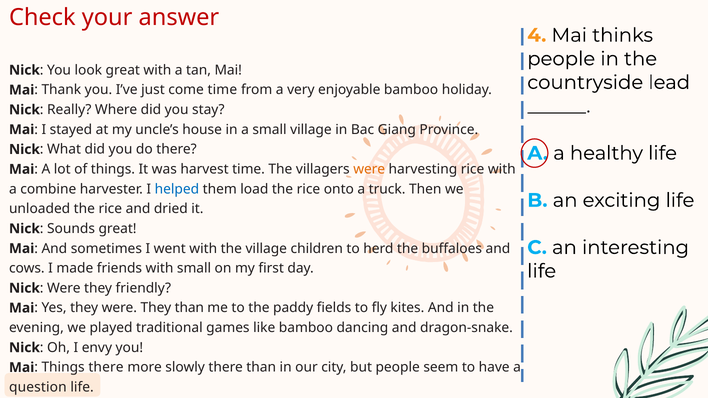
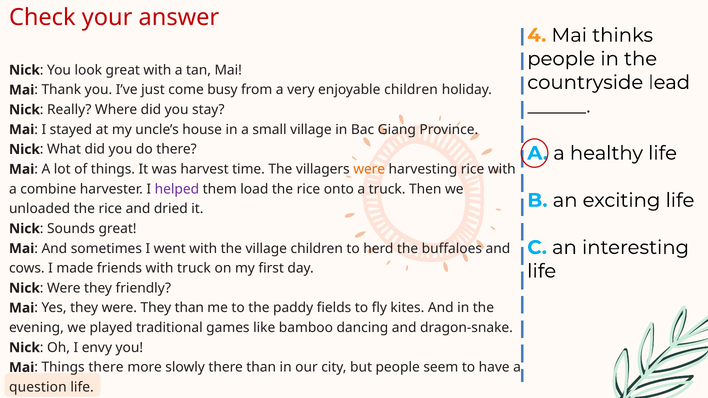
come time: time -> busy
enjoyable bamboo: bamboo -> children
helped colour: blue -> purple
with small: small -> truck
